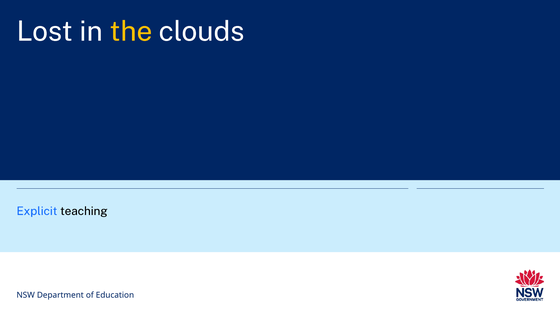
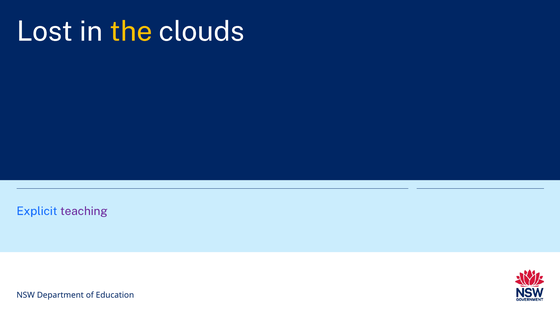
teaching colour: black -> purple
